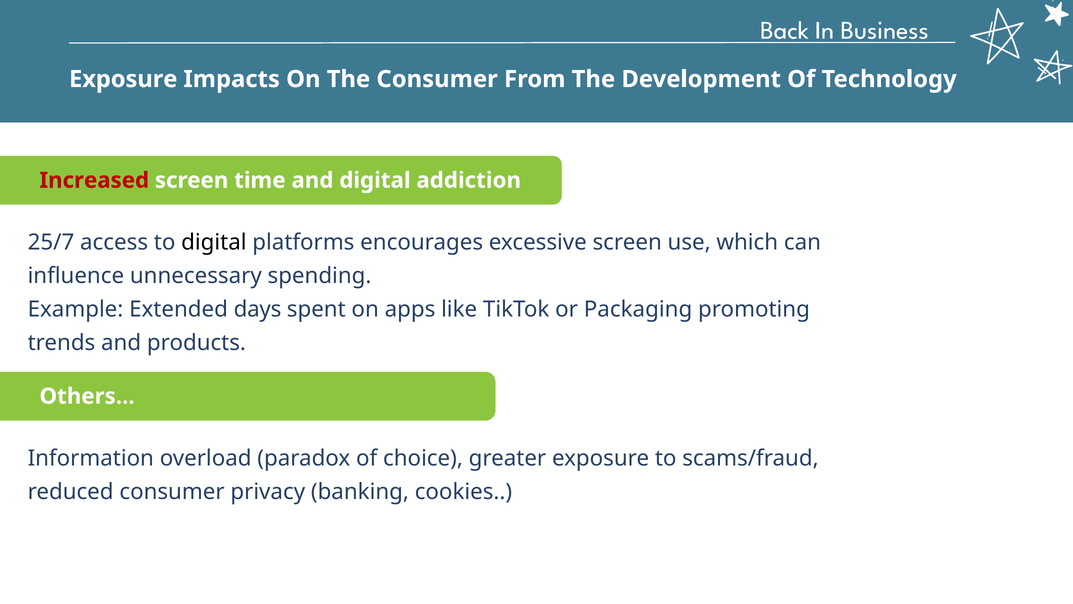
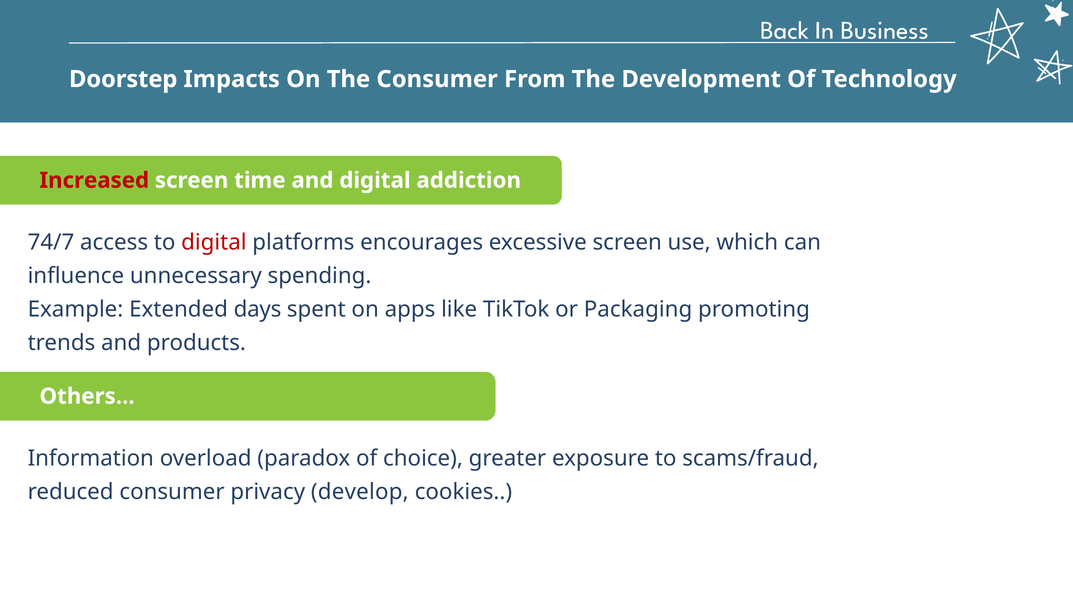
Exposure at (123, 79): Exposure -> Doorstep
25/7: 25/7 -> 74/7
digital at (214, 242) colour: black -> red
banking: banking -> develop
